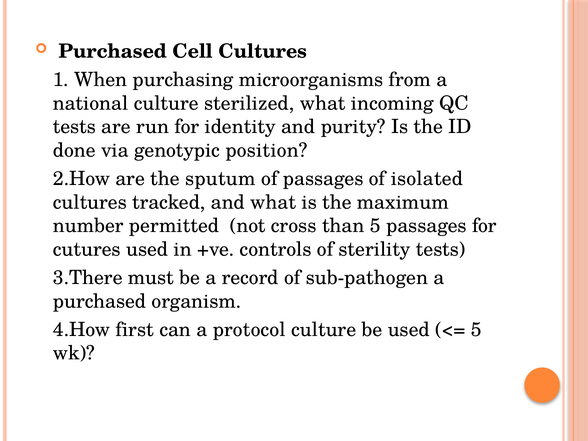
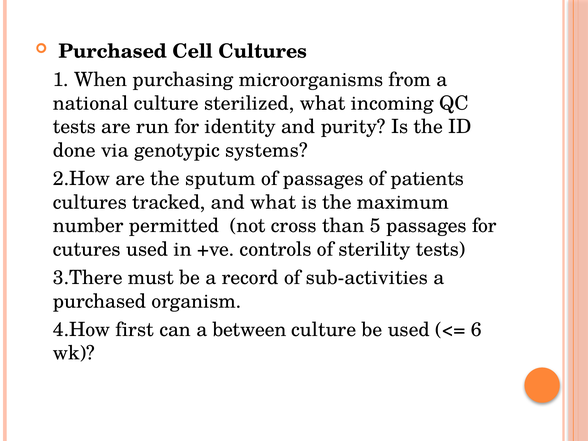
position: position -> systems
isolated: isolated -> patients
sub-pathogen: sub-pathogen -> sub-activities
protocol: protocol -> between
5 at (476, 330): 5 -> 6
